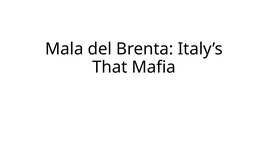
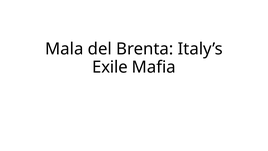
That: That -> Exile
